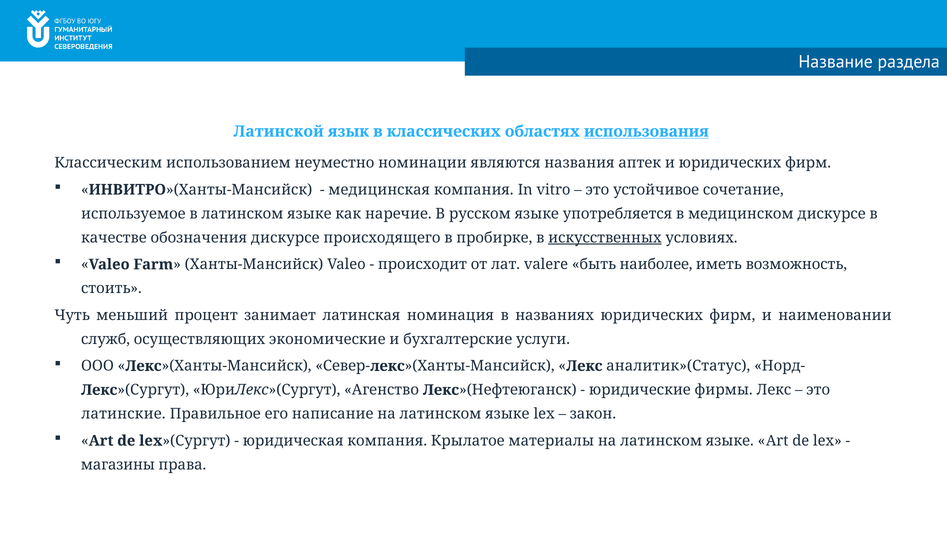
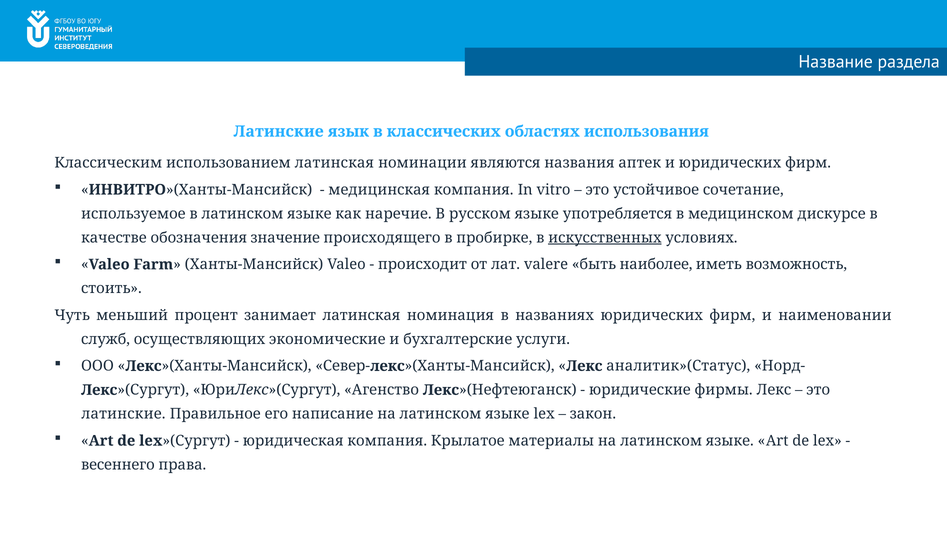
Латинской at (279, 131): Латинской -> Латинские
использования underline: present -> none
использованием неуместно: неуместно -> латинская
обозначения дискурсе: дискурсе -> значение
магазины: магазины -> весеннего
